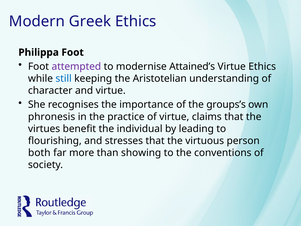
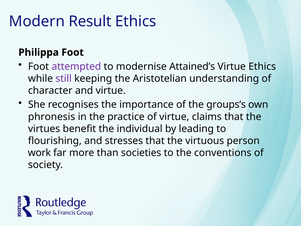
Greek: Greek -> Result
still colour: blue -> purple
both: both -> work
showing: showing -> societies
